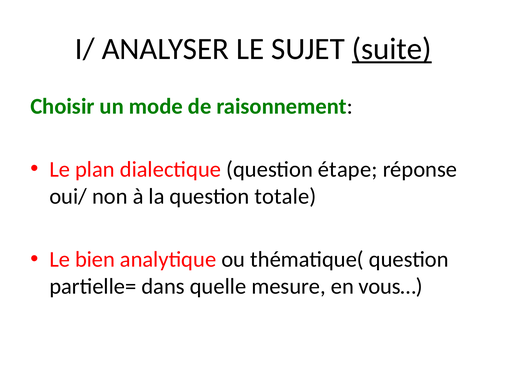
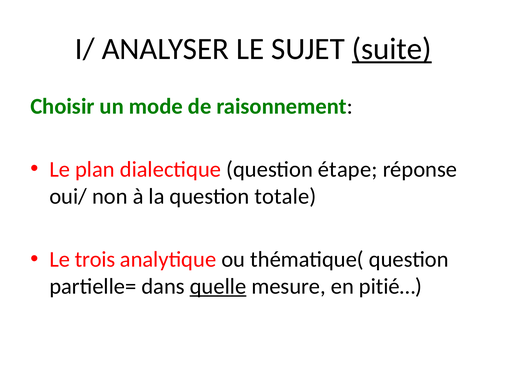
bien: bien -> trois
quelle underline: none -> present
vous…: vous… -> pitié…
